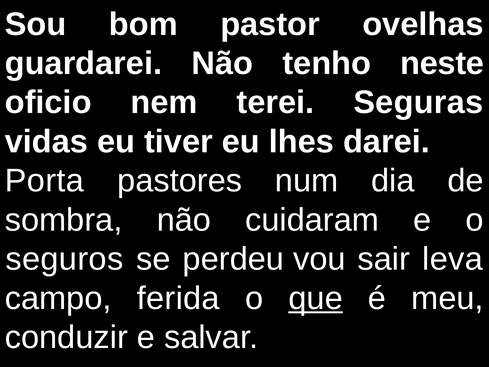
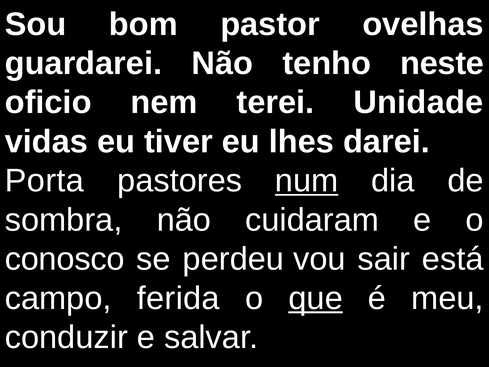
Seguras: Seguras -> Unidade
num underline: none -> present
seguros: seguros -> conosco
leva: leva -> está
